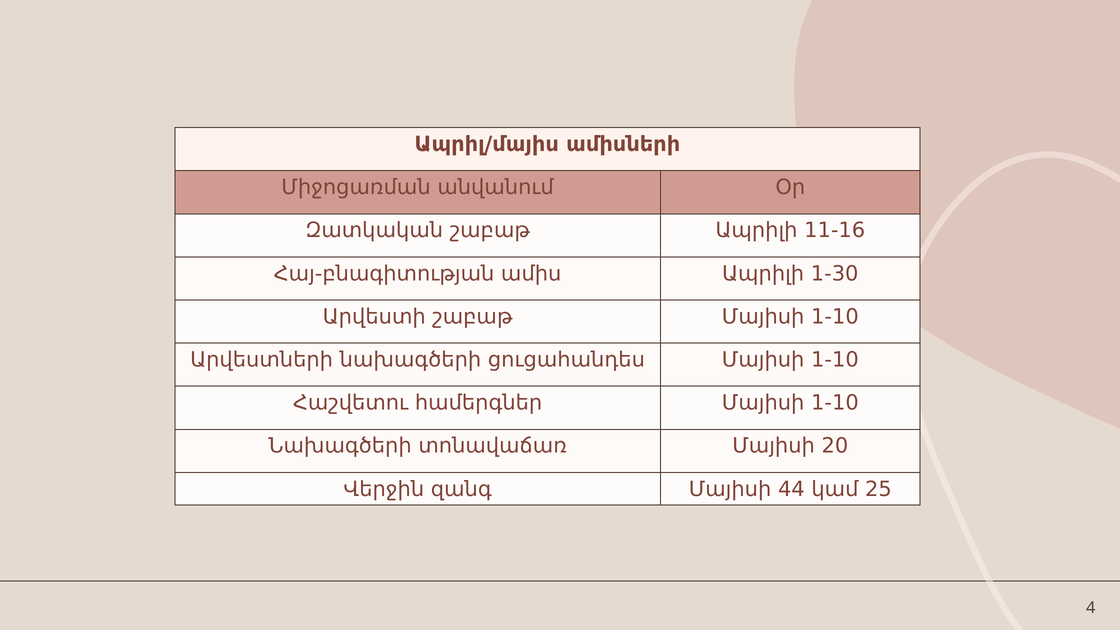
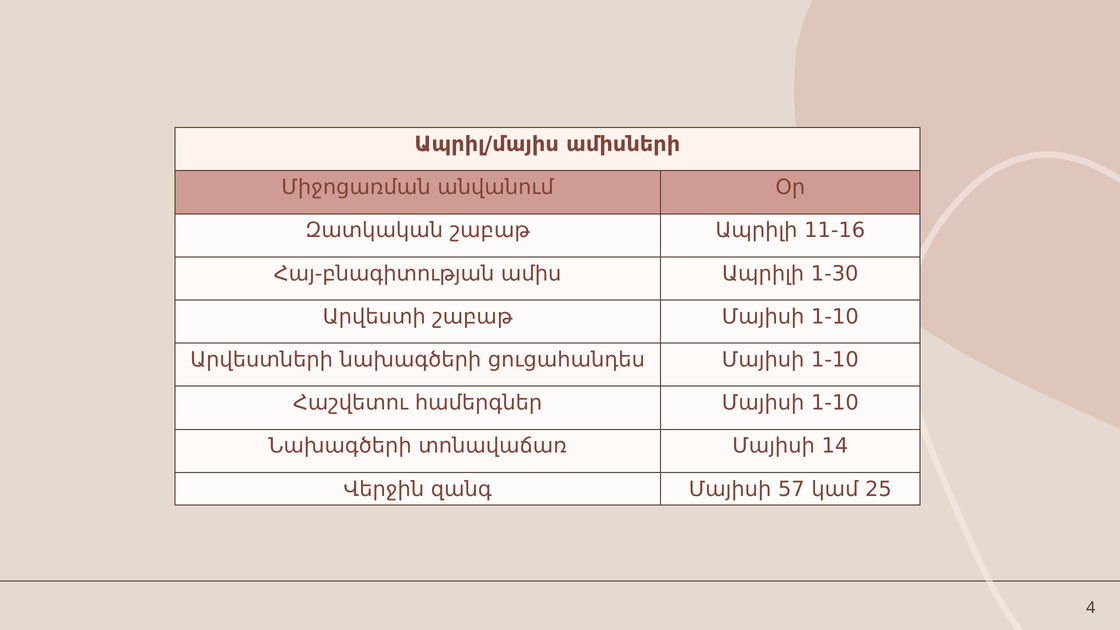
20: 20 -> 14
44: 44 -> 57
